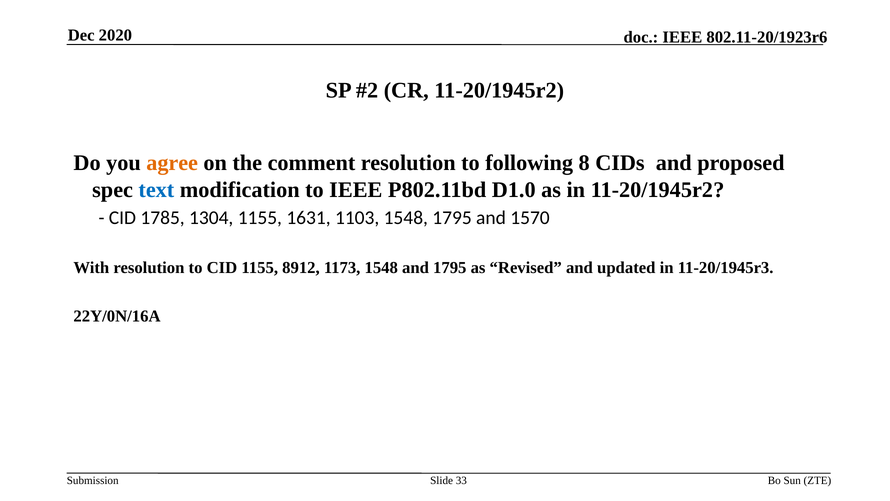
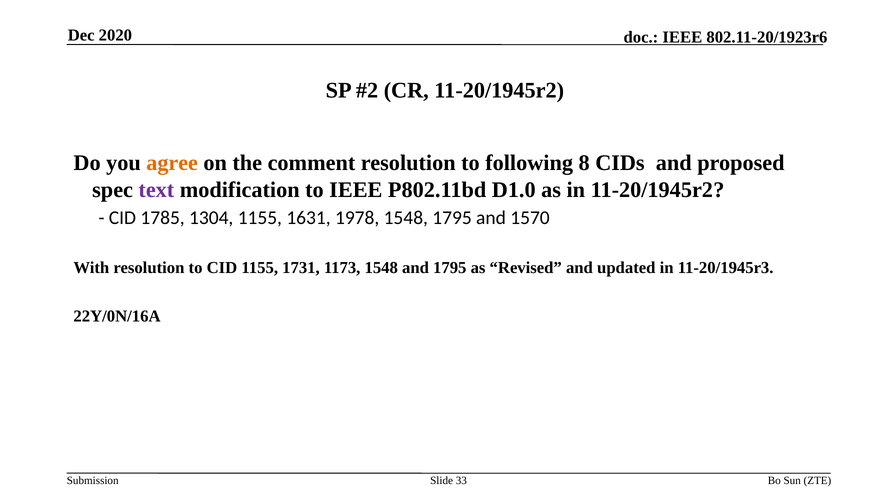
text colour: blue -> purple
1103: 1103 -> 1978
8912: 8912 -> 1731
